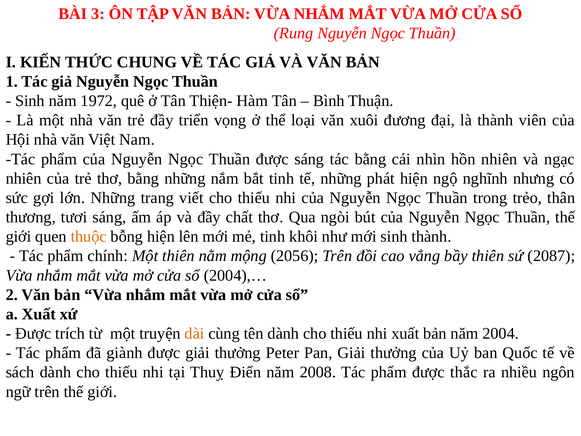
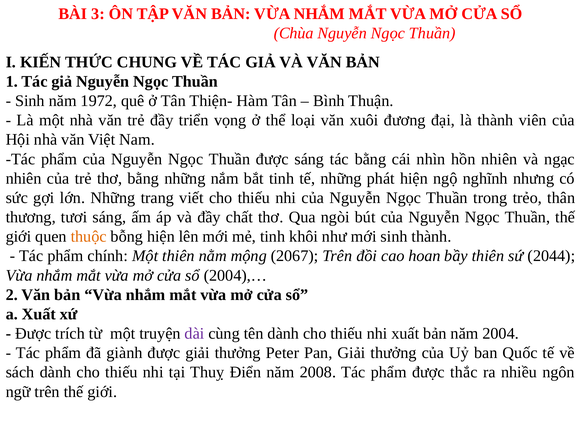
Rung: Rung -> Chùa
2056: 2056 -> 2067
vẳng: vẳng -> hoan
2087: 2087 -> 2044
dài colour: orange -> purple
